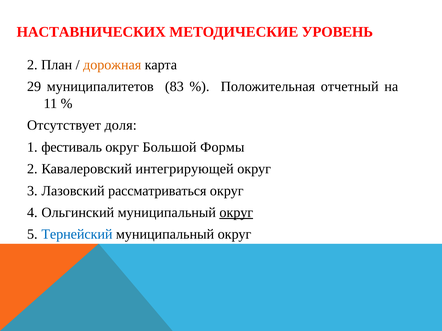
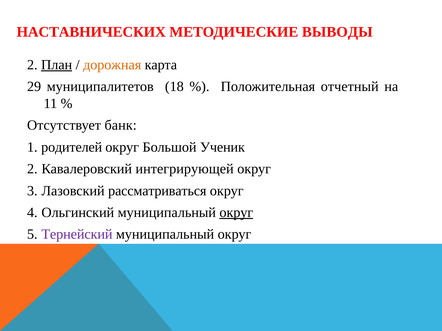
УРОВЕНЬ: УРОВЕНЬ -> ВЫВОДЫ
План underline: none -> present
83: 83 -> 18
доля: доля -> банк
фестиваль: фестиваль -> родителей
Формы: Формы -> Ученик
Тернейский colour: blue -> purple
